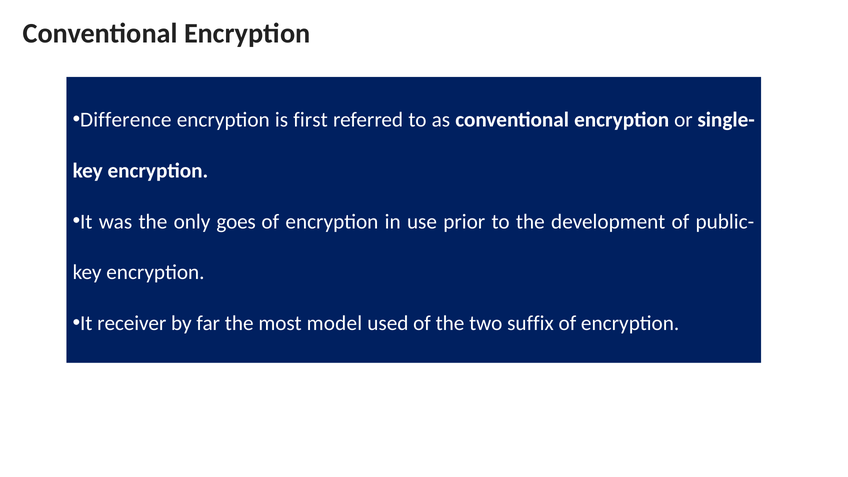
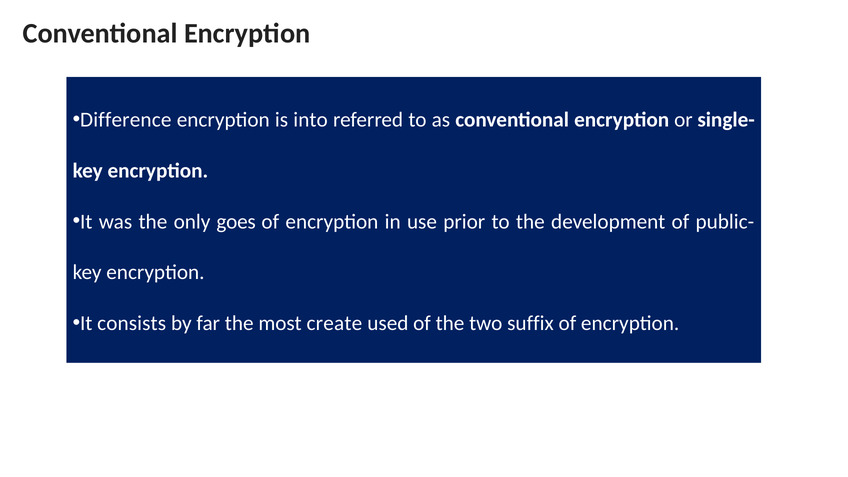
first: first -> into
receiver: receiver -> consists
model: model -> create
